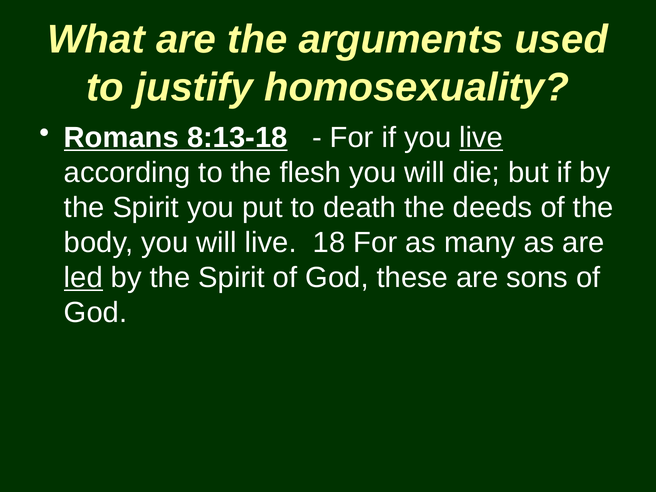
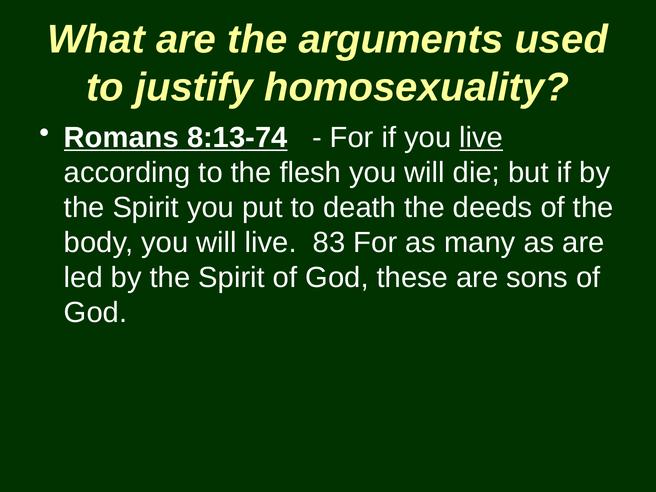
8:13-18: 8:13-18 -> 8:13-74
18: 18 -> 83
led underline: present -> none
